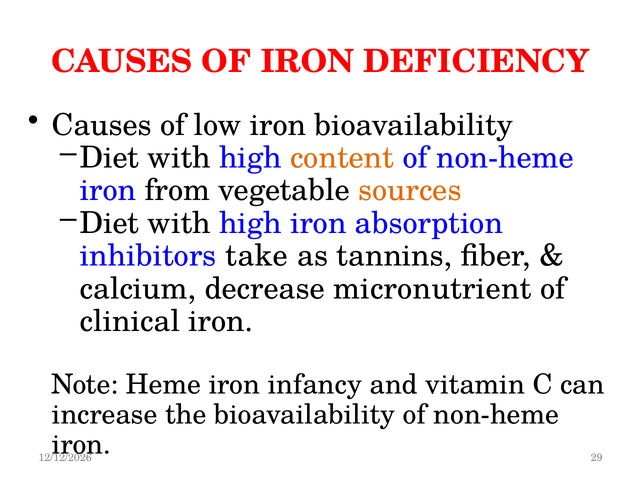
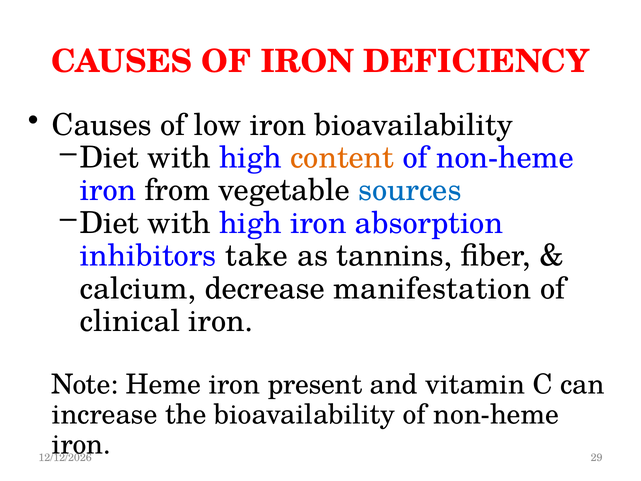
sources colour: orange -> blue
micronutrient: micronutrient -> manifestation
infancy: infancy -> present
